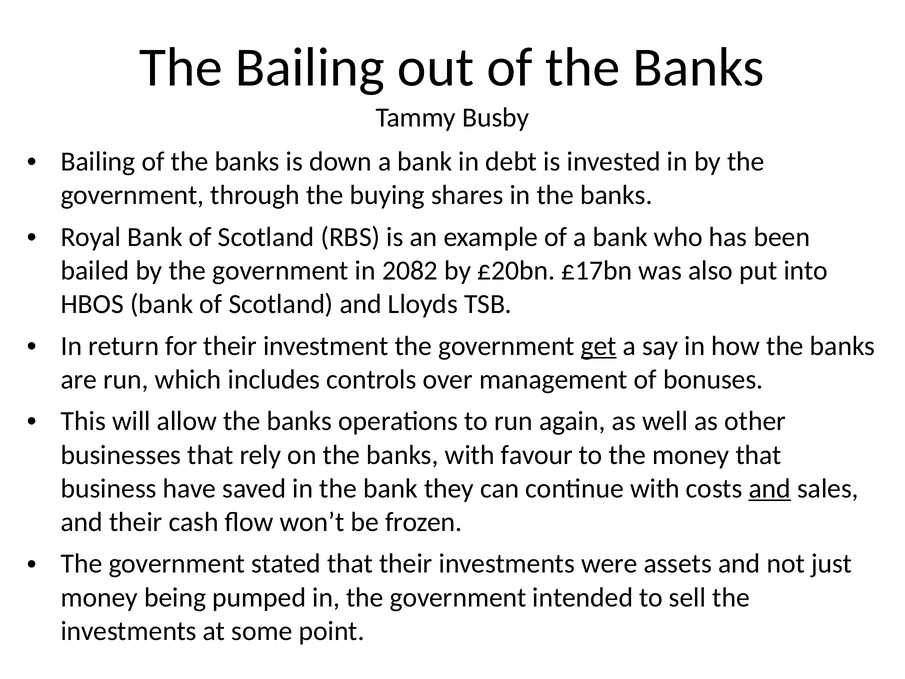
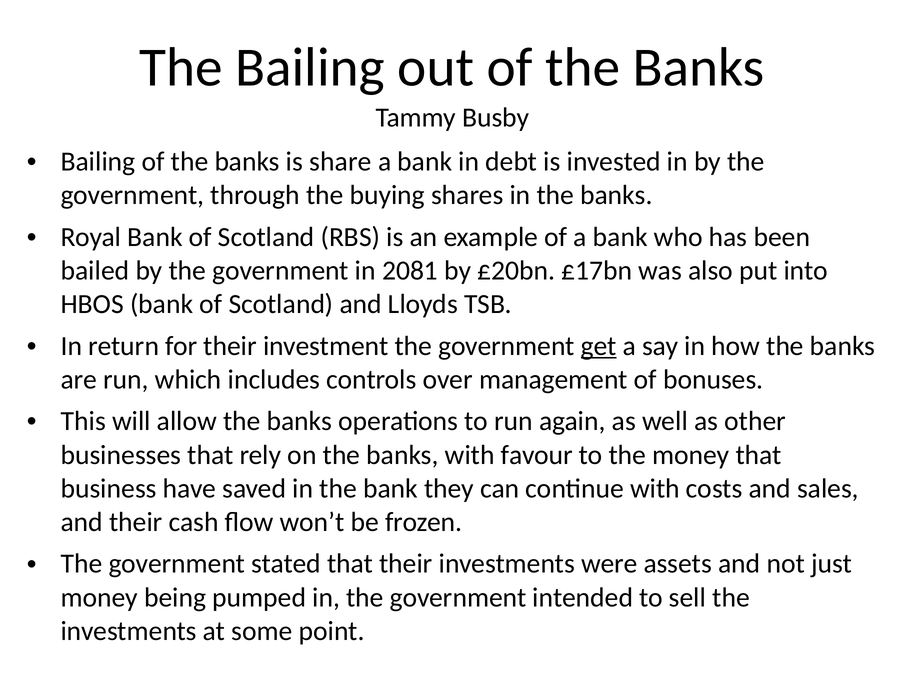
down: down -> share
2082: 2082 -> 2081
and at (770, 488) underline: present -> none
